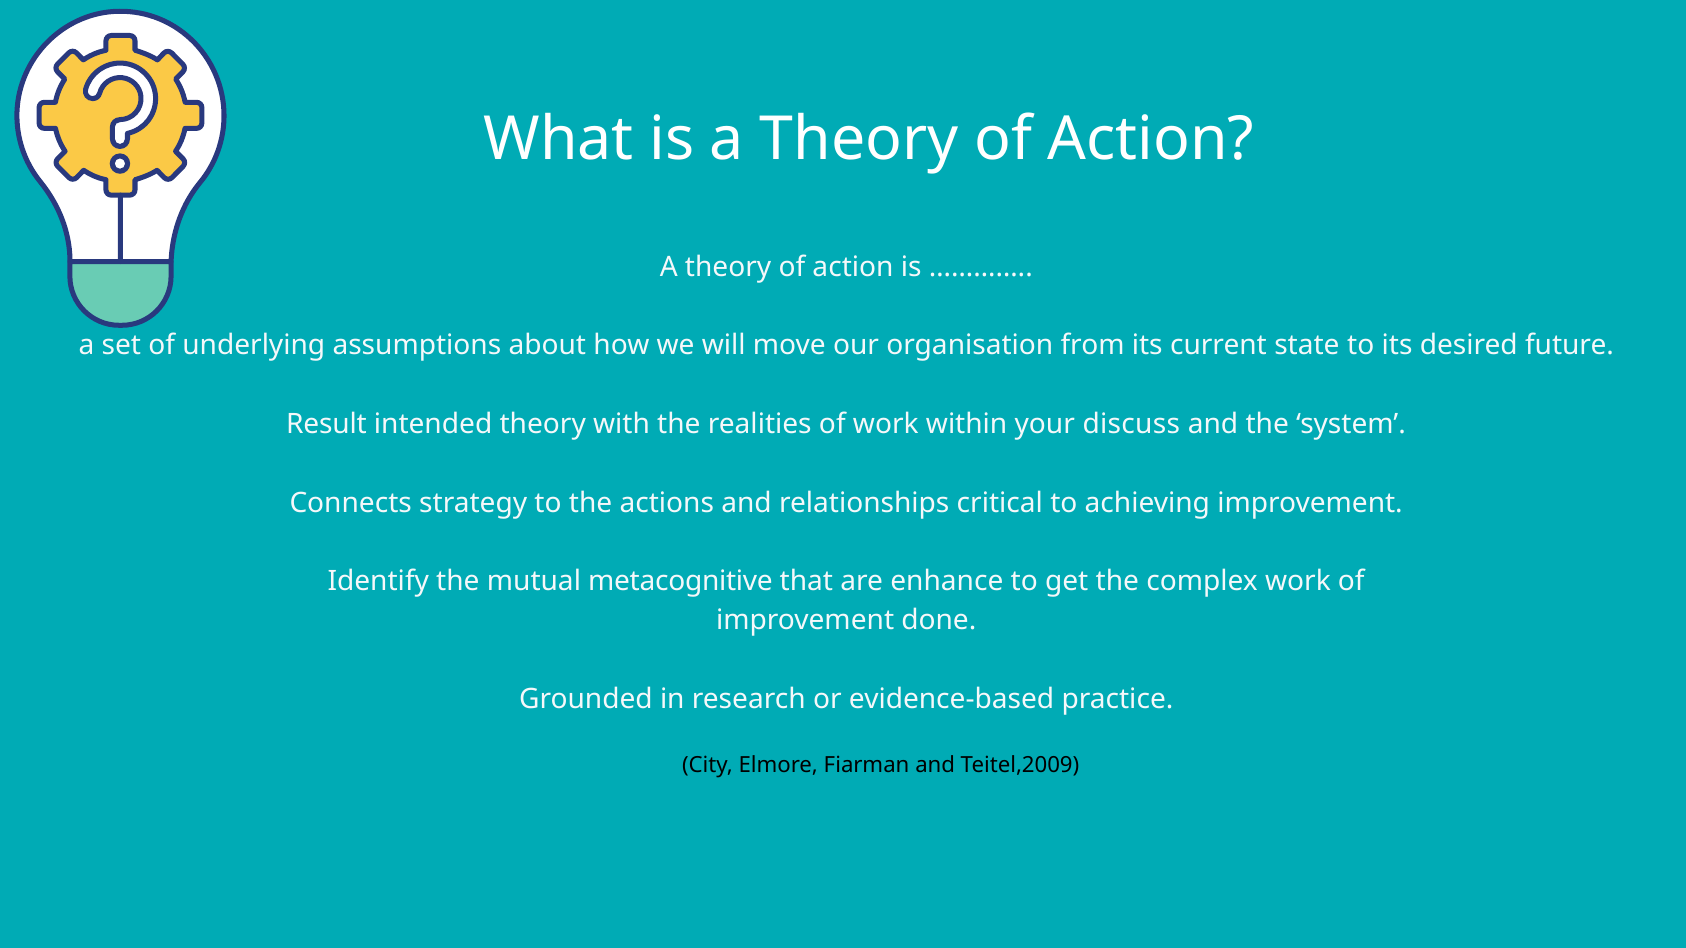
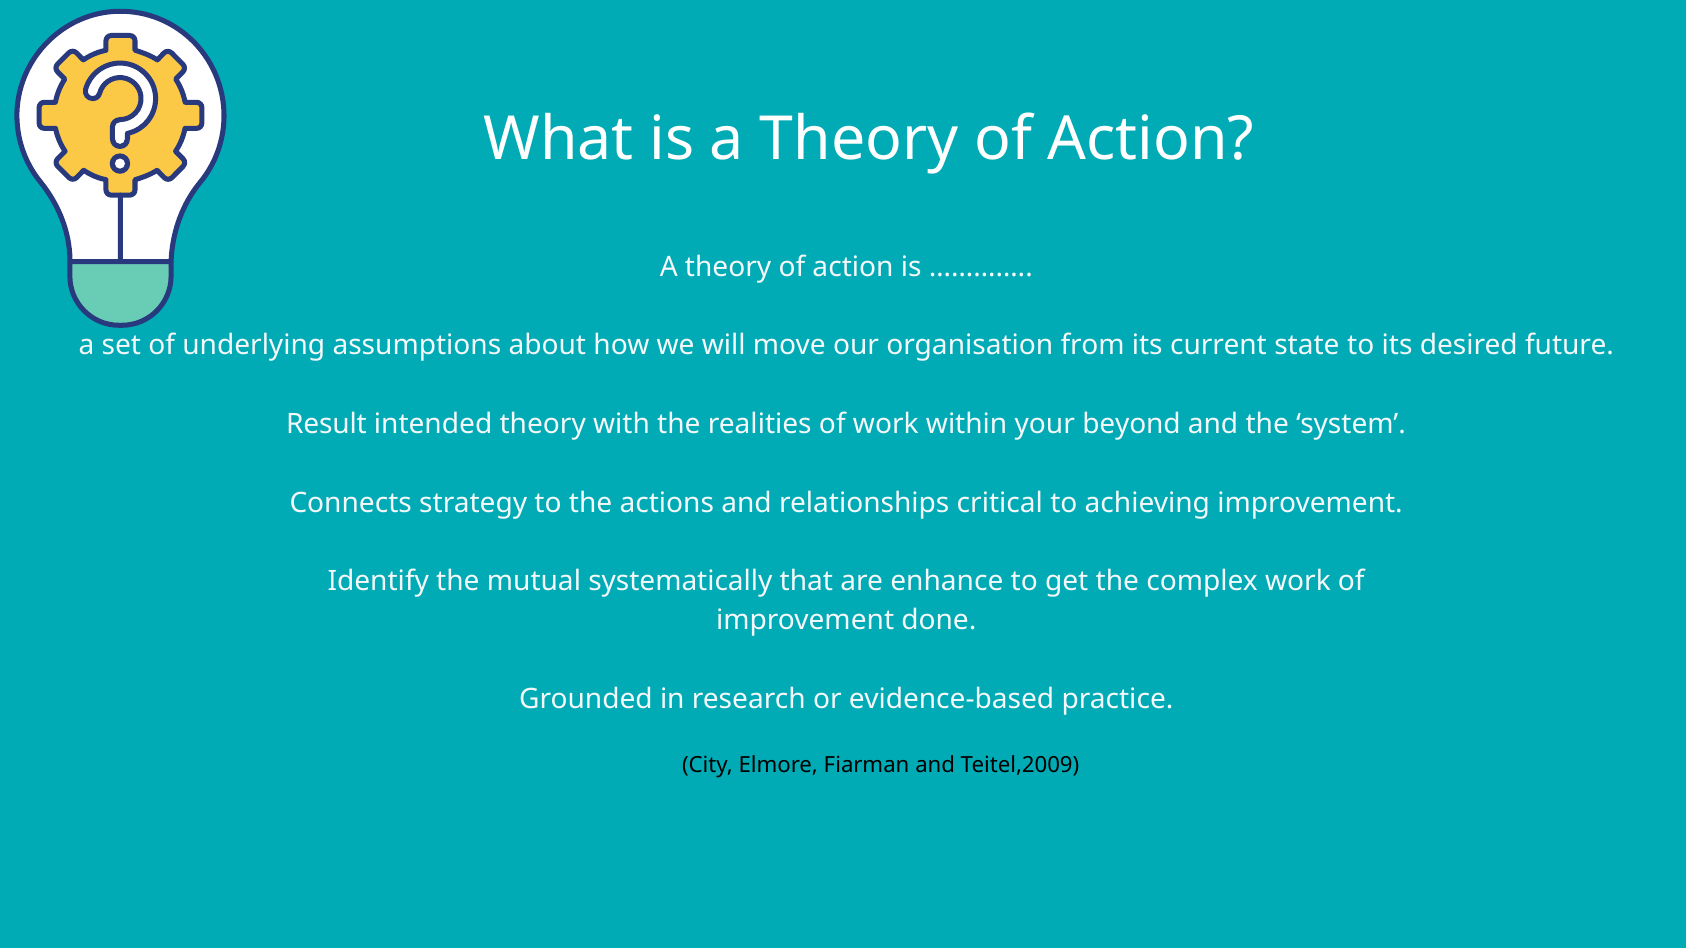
discuss: discuss -> beyond
metacognitive: metacognitive -> systematically
